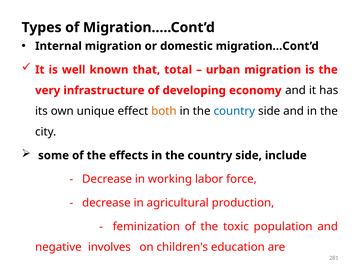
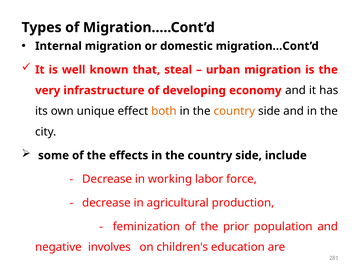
total: total -> steal
country at (234, 111) colour: blue -> orange
toxic: toxic -> prior
